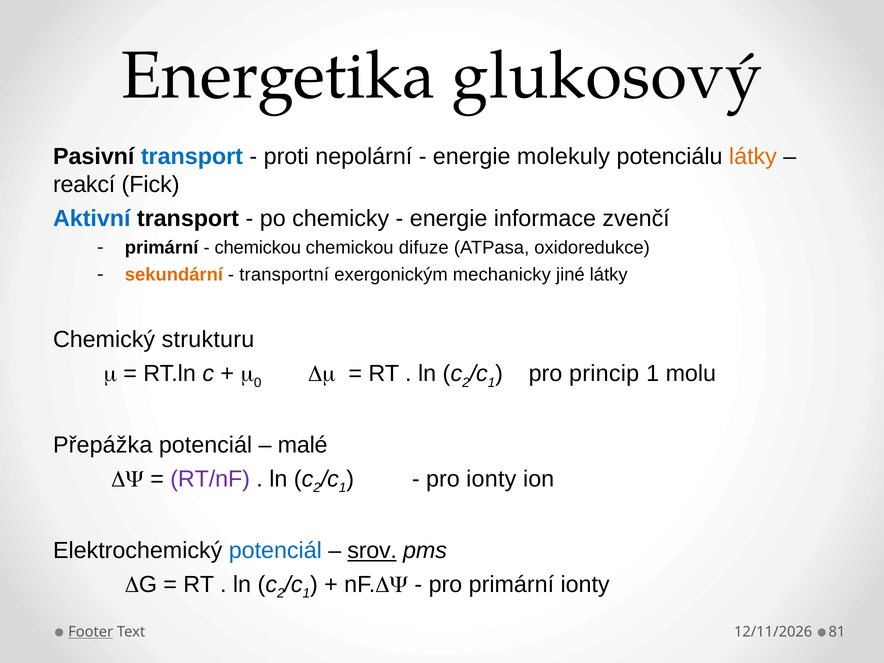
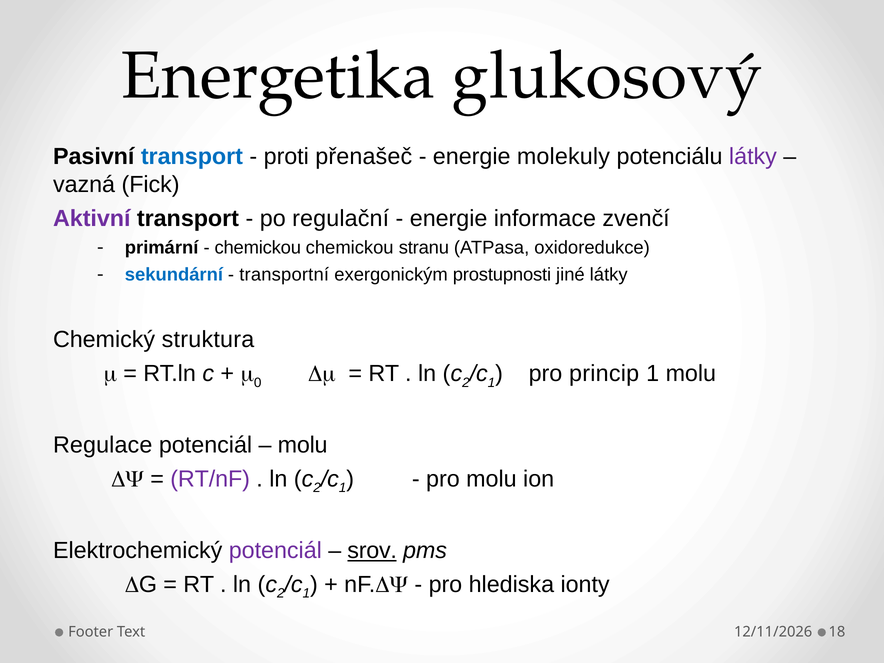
nepolární: nepolární -> přenašeč
látky at (753, 157) colour: orange -> purple
reakcí: reakcí -> vazná
Aktivní colour: blue -> purple
chemicky: chemicky -> regulační
difuze: difuze -> stranu
sekundární colour: orange -> blue
mechanicky: mechanicky -> prostupnosti
strukturu: strukturu -> struktura
Přepážka: Přepážka -> Regulace
malé at (303, 445): malé -> molu
pro ionty: ionty -> molu
potenciál at (275, 551) colour: blue -> purple
pro primární: primární -> hlediska
Footer underline: present -> none
81: 81 -> 18
